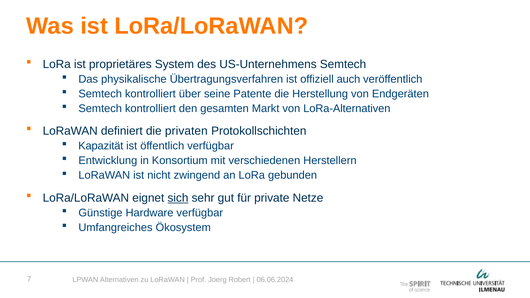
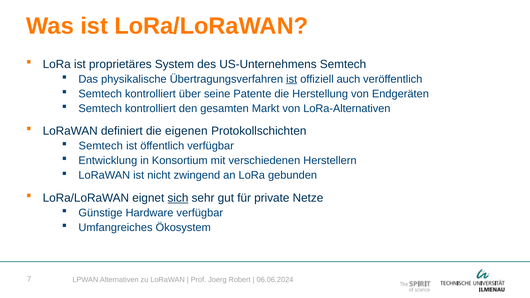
ist at (292, 79) underline: none -> present
privaten: privaten -> eigenen
Kapazität at (101, 146): Kapazität -> Semtech
